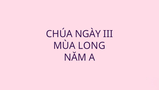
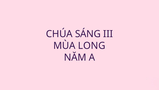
NGÀY: NGÀY -> SÁNG
